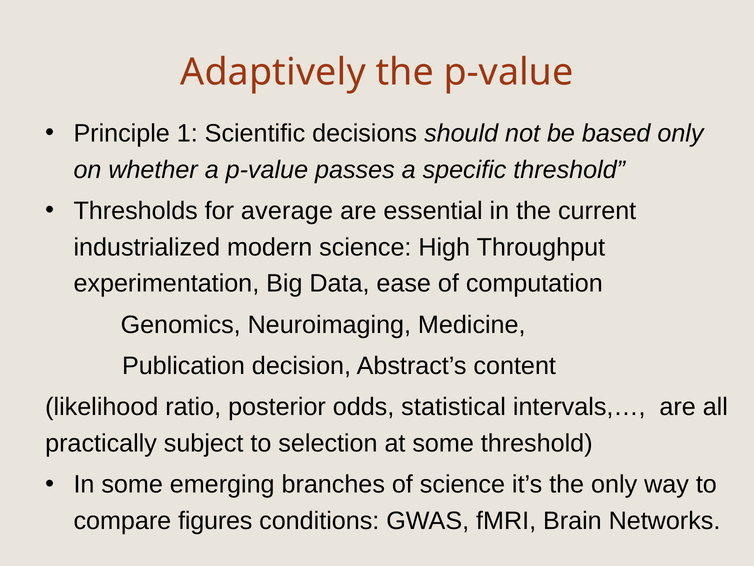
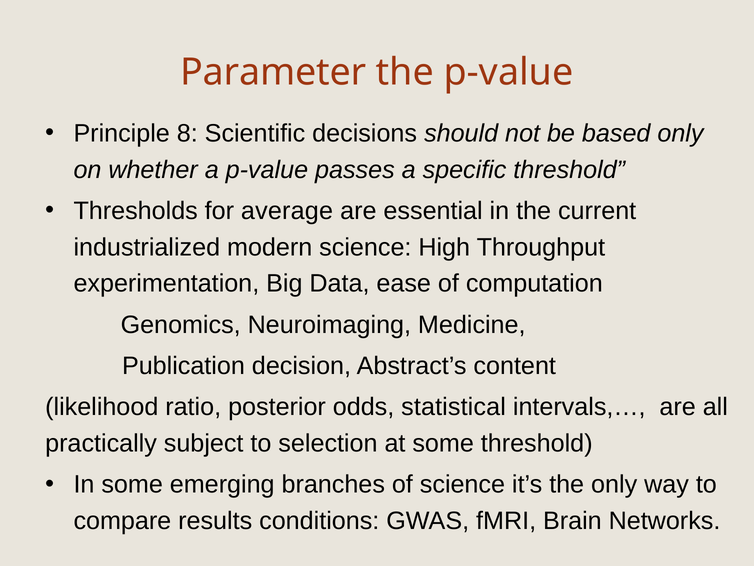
Adaptively: Adaptively -> Parameter
1: 1 -> 8
figures: figures -> results
